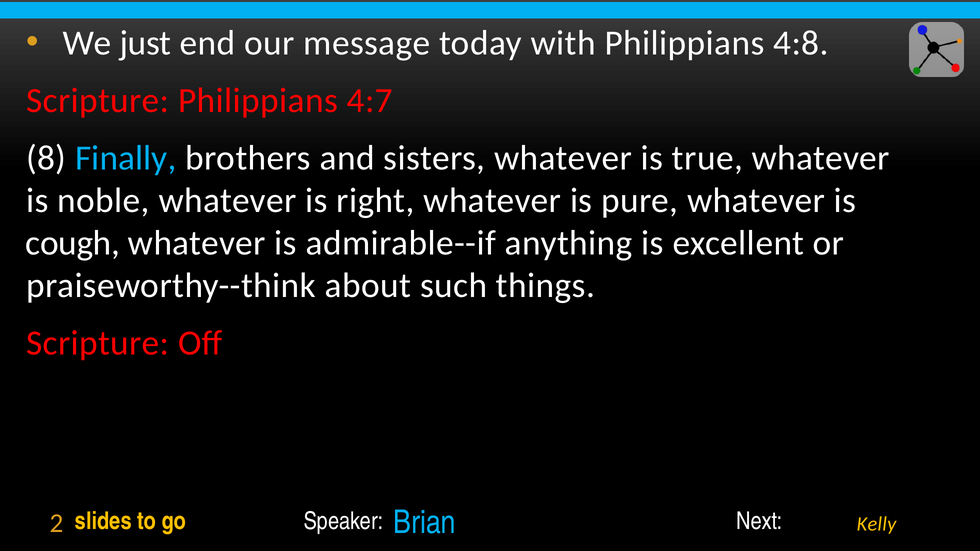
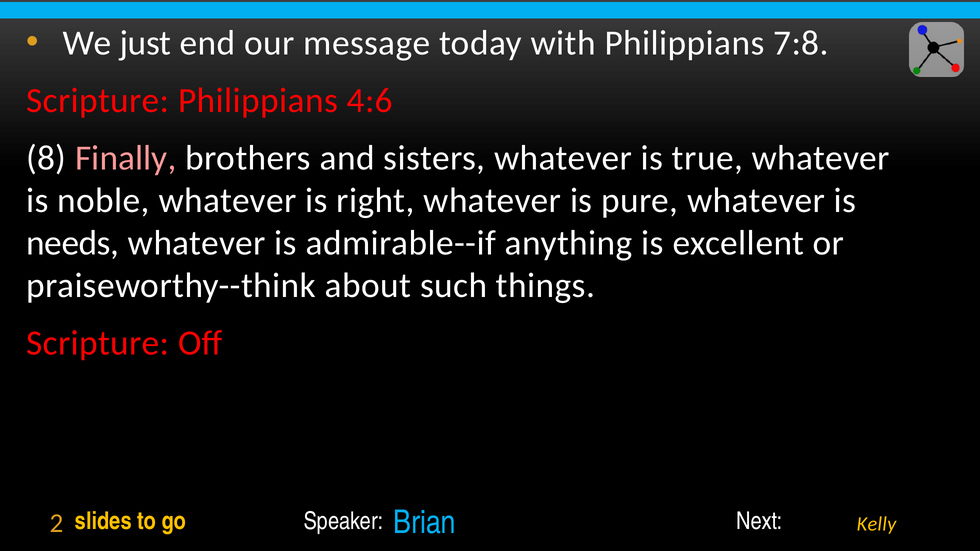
4:8: 4:8 -> 7:8
4:7: 4:7 -> 4:6
Finally colour: light blue -> pink
cough: cough -> needs
